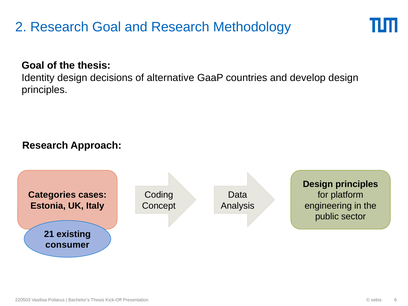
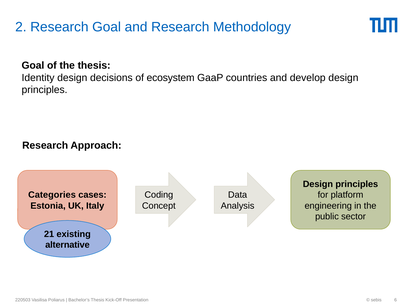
alternative: alternative -> ecosystem
consumer: consumer -> alternative
